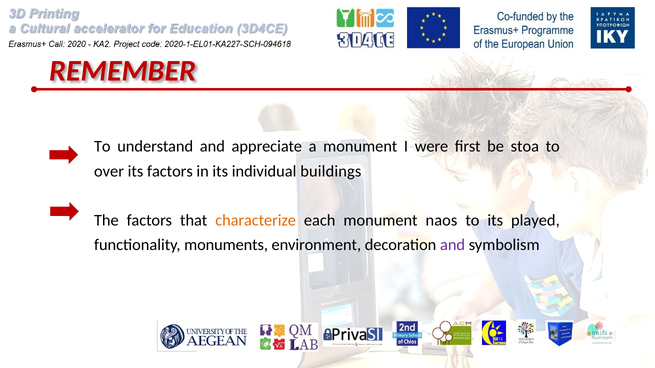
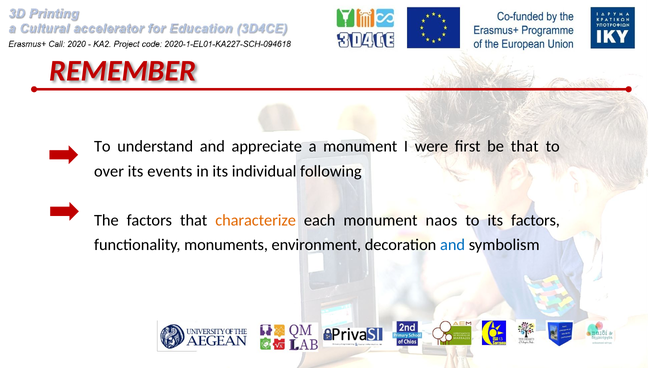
be stoa: stoa -> that
its factors: factors -> events
buildings: buildings -> following
its played: played -> factors
and at (453, 245) colour: purple -> blue
